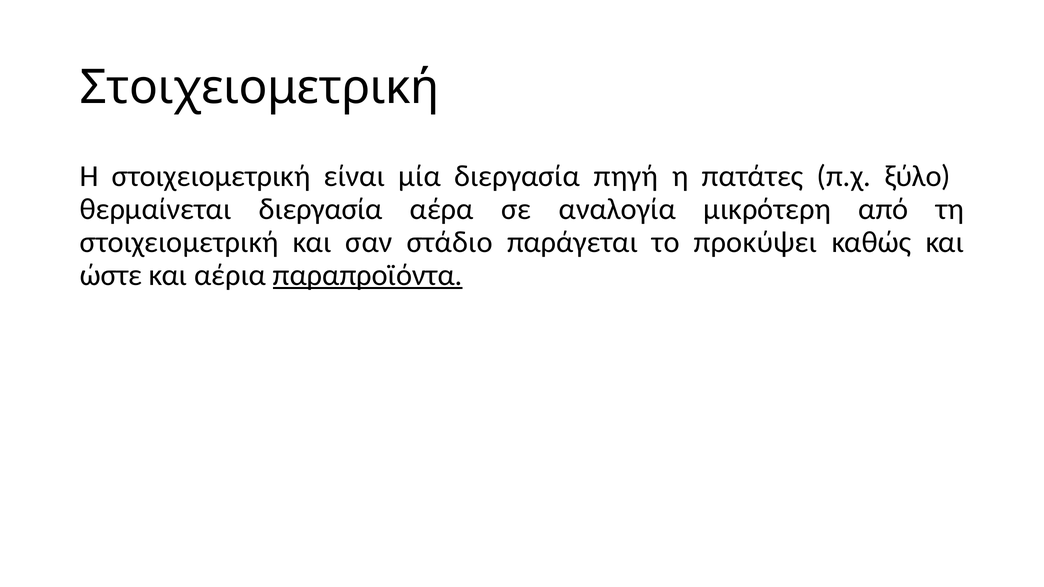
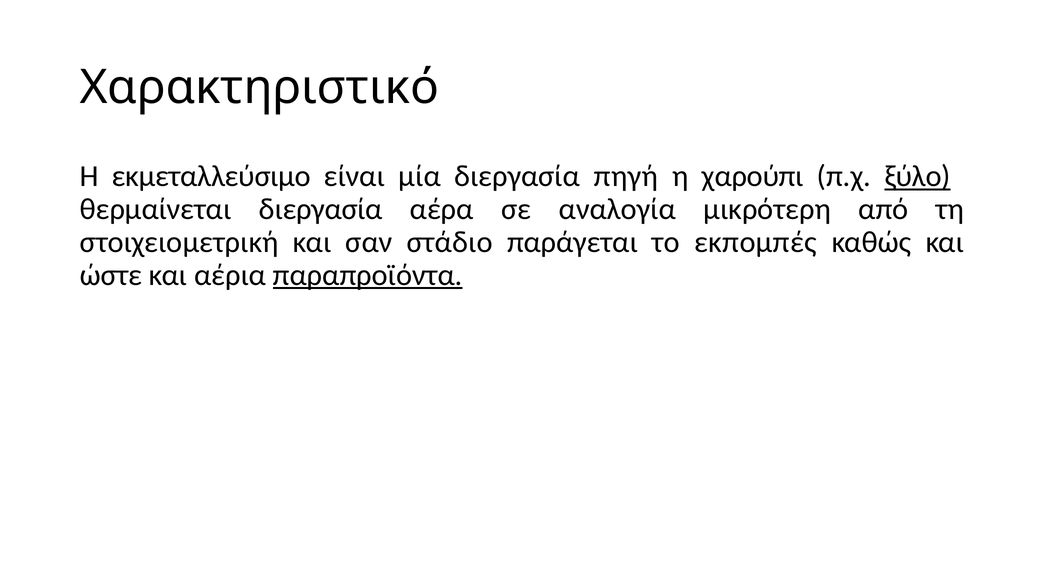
Στοιχειομετρική at (260, 88): Στοιχειομετρική -> Χαρακτηριστικό
Η στοιχειομετρική: στοιχειομετρική -> εκμεταλλεύσιμο
πατάτες: πατάτες -> χαρούπι
ξύλο underline: none -> present
προκύψει: προκύψει -> εκπομπές
